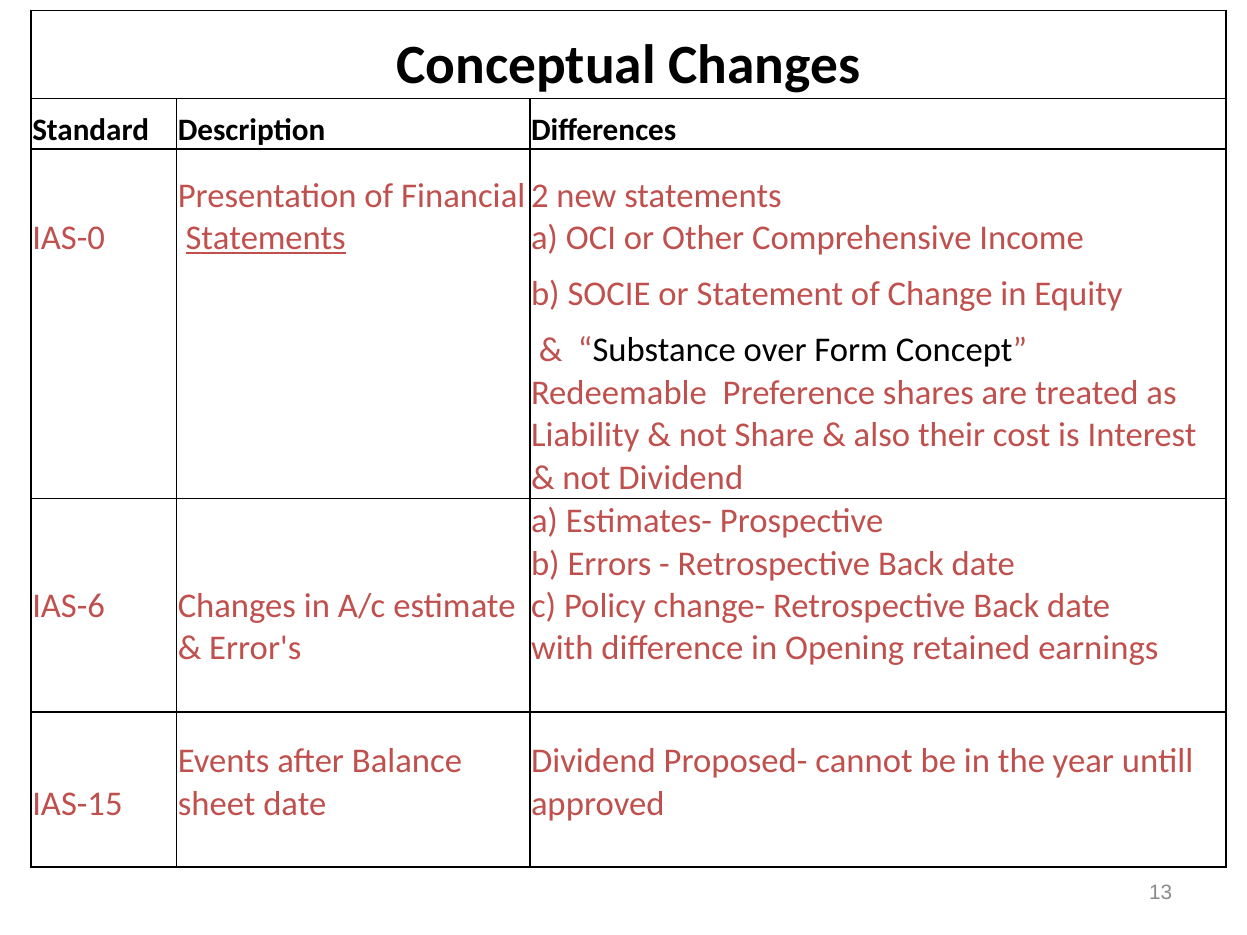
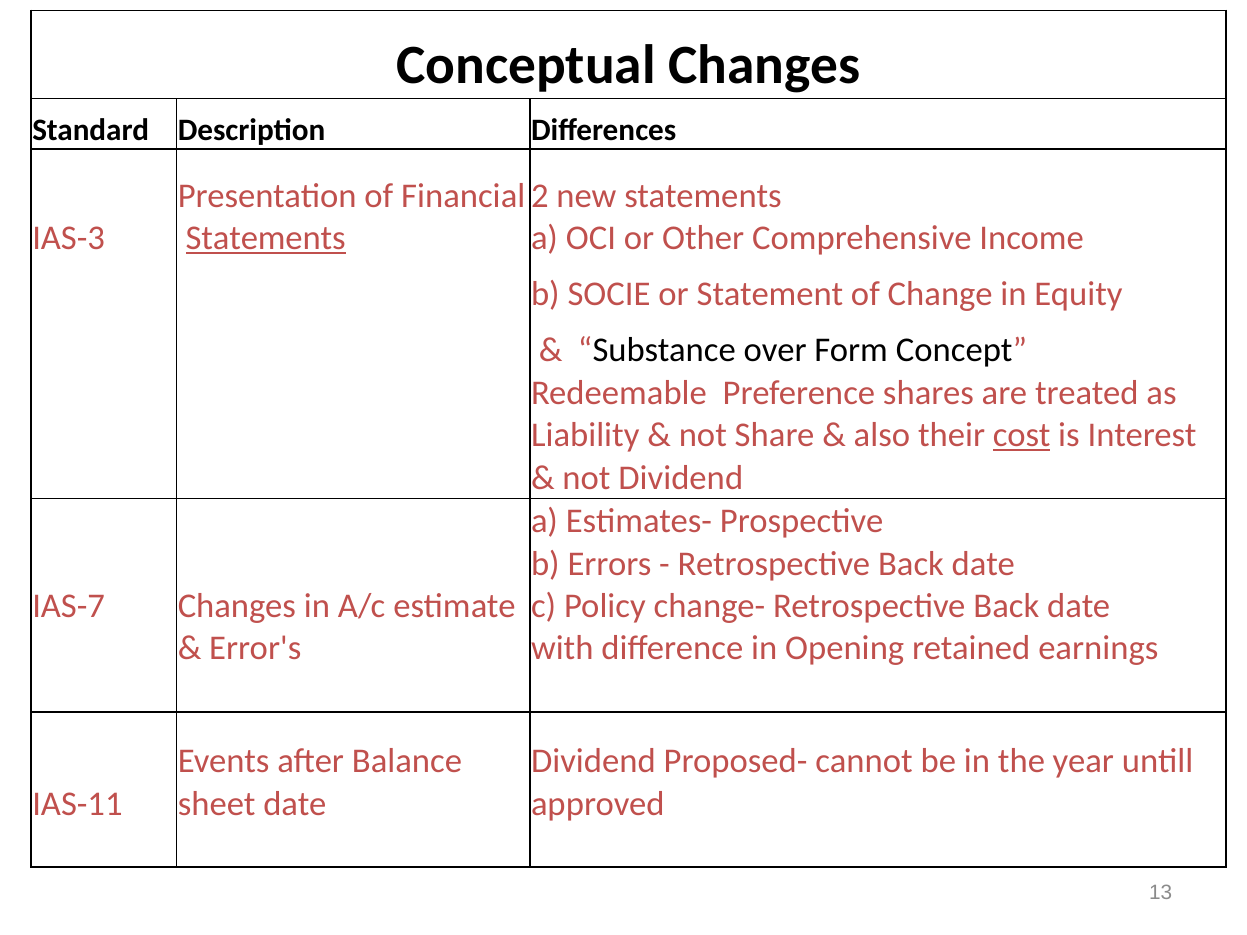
IAS-0: IAS-0 -> IAS-3
cost underline: none -> present
IAS-6: IAS-6 -> IAS-7
IAS-15: IAS-15 -> IAS-11
